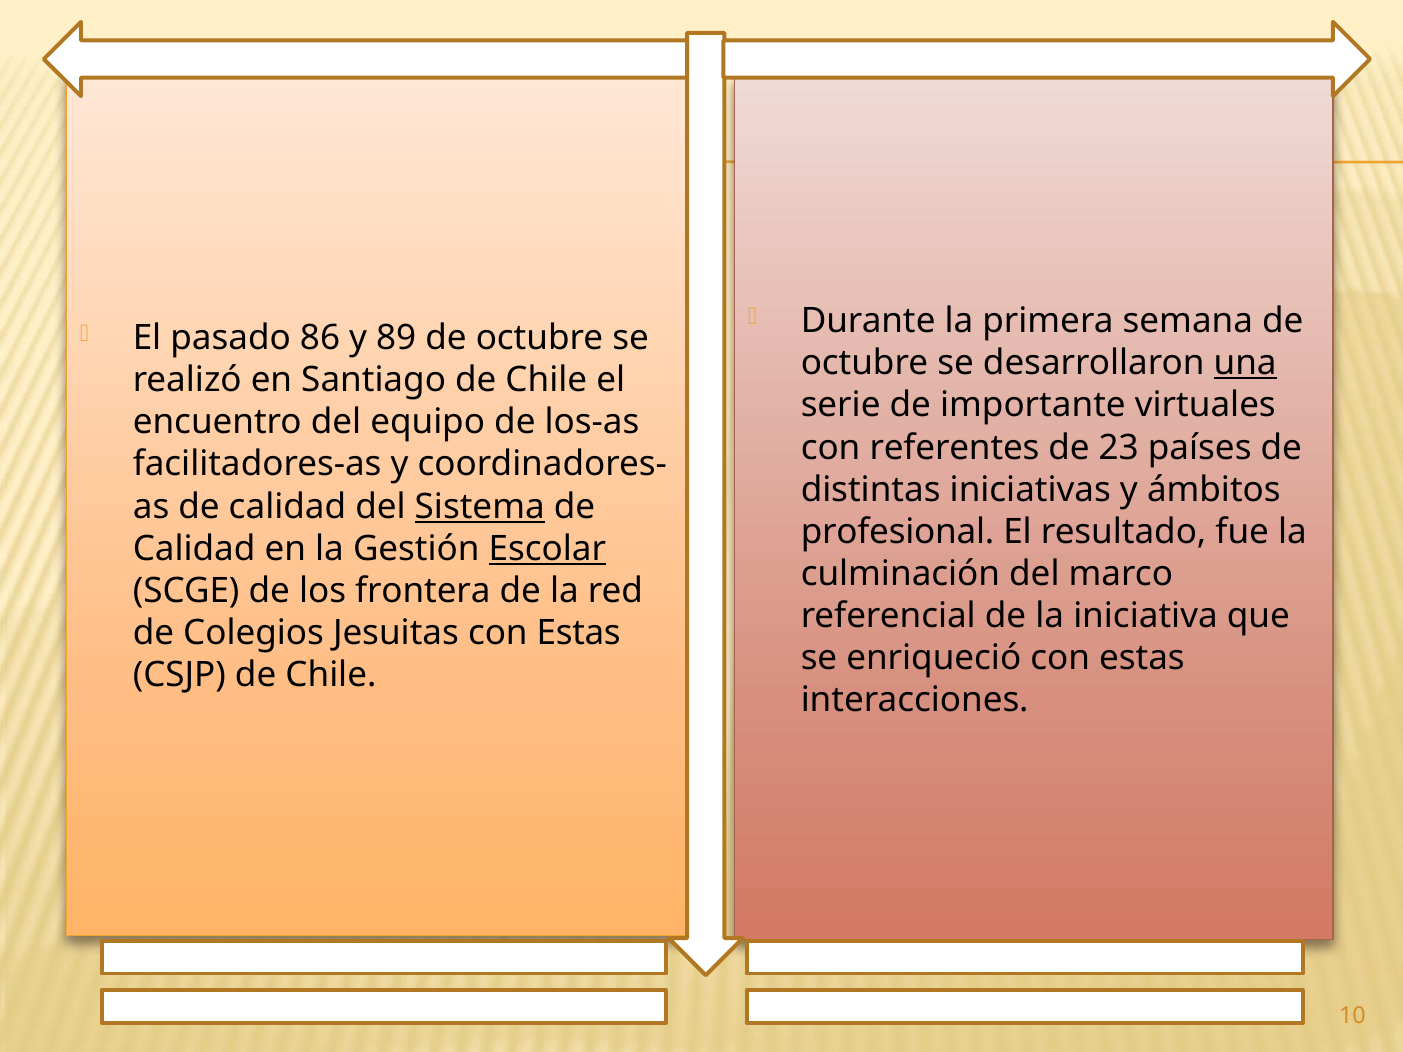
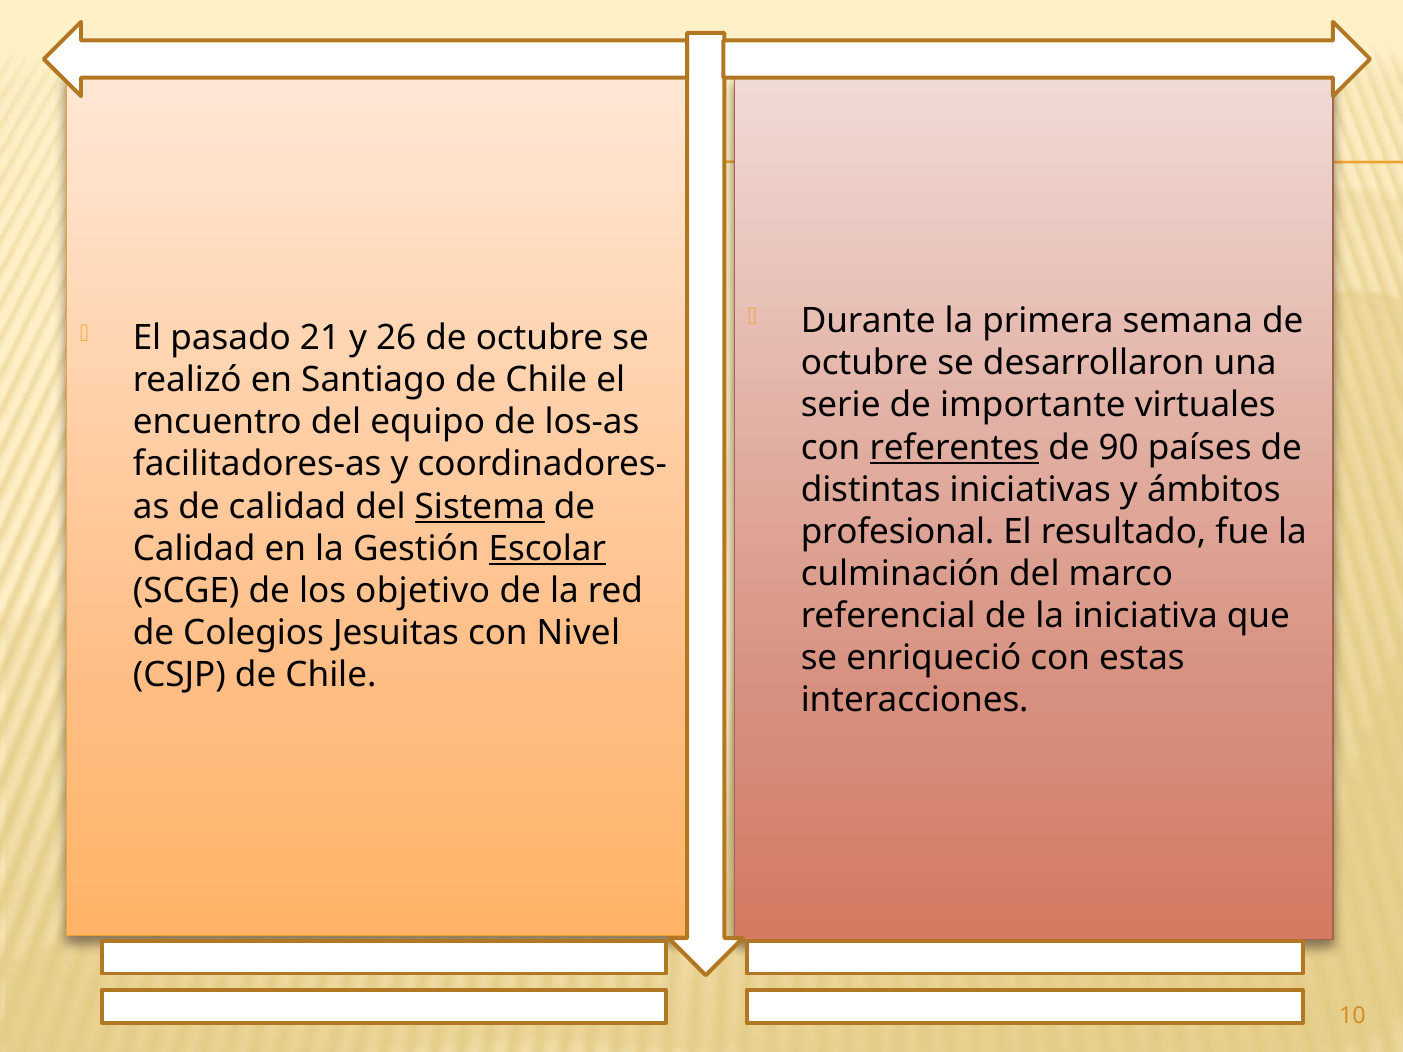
86: 86 -> 21
89: 89 -> 26
una underline: present -> none
referentes underline: none -> present
23: 23 -> 90
frontera: frontera -> objetivo
Jesuitas con Estas: Estas -> Nivel
